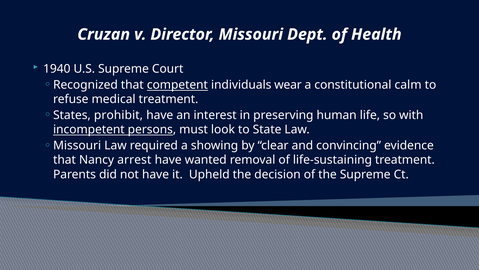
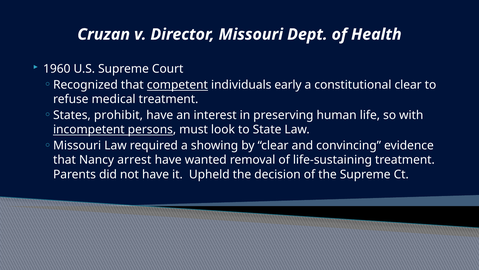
1940: 1940 -> 1960
wear: wear -> early
constitutional calm: calm -> clear
